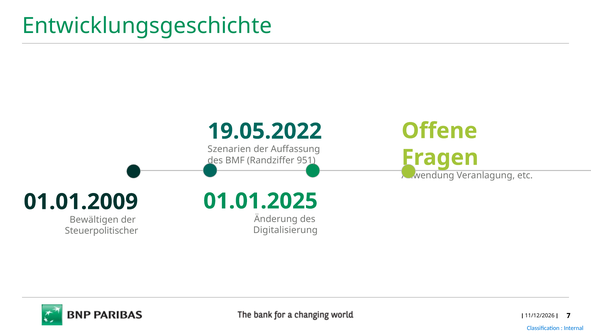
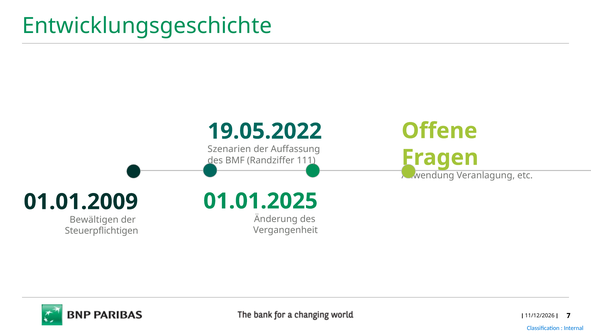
951: 951 -> 111
Digitalisierung: Digitalisierung -> Vergangenheit
Steuerpolitischer: Steuerpolitischer -> Steuerpflichtigen
